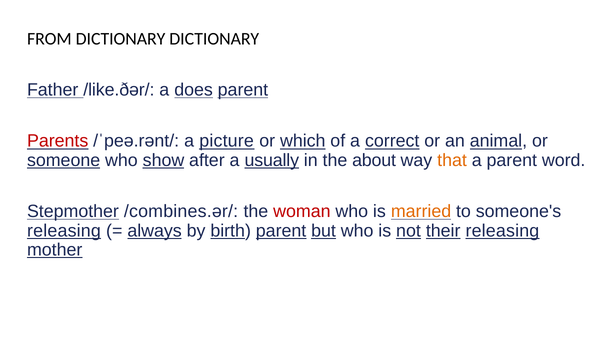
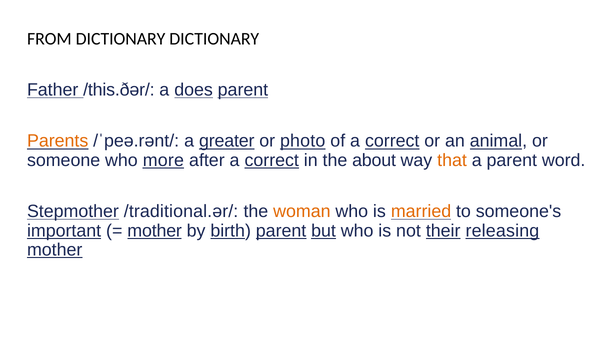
/like.ðər/: /like.ðər/ -> /this.ðər/
Parents colour: red -> orange
picture: picture -> greater
which: which -> photo
someone underline: present -> none
show: show -> more
after a usually: usually -> correct
/combines.ər/: /combines.ər/ -> /traditional.ər/
woman colour: red -> orange
releasing at (64, 231): releasing -> important
always at (155, 231): always -> mother
not underline: present -> none
